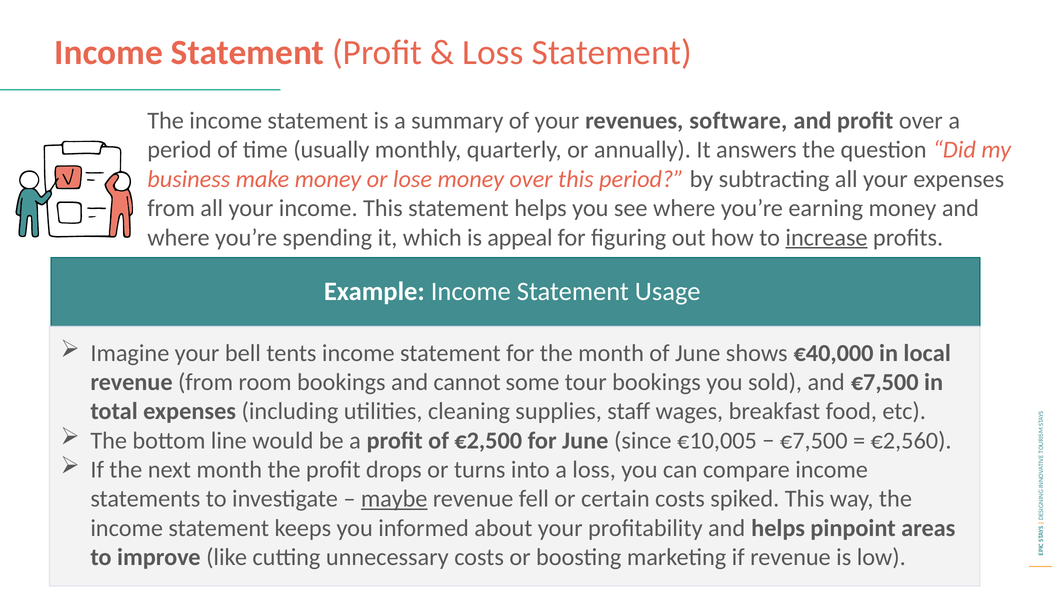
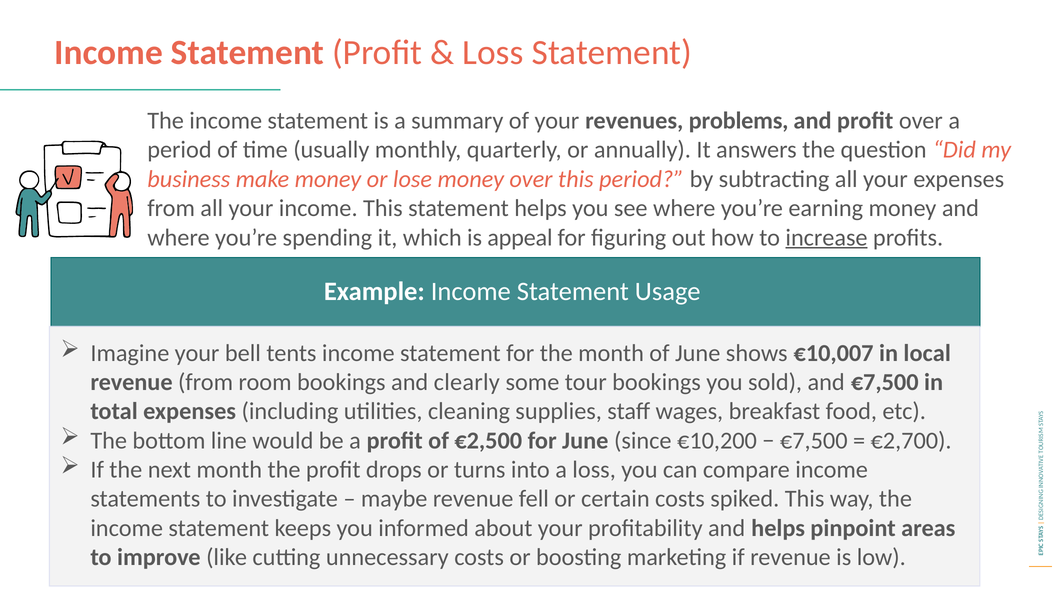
software: software -> problems
€40,000: €40,000 -> €10,007
cannot: cannot -> clearly
€10,005: €10,005 -> €10,200
€2,560: €2,560 -> €2,700
maybe underline: present -> none
